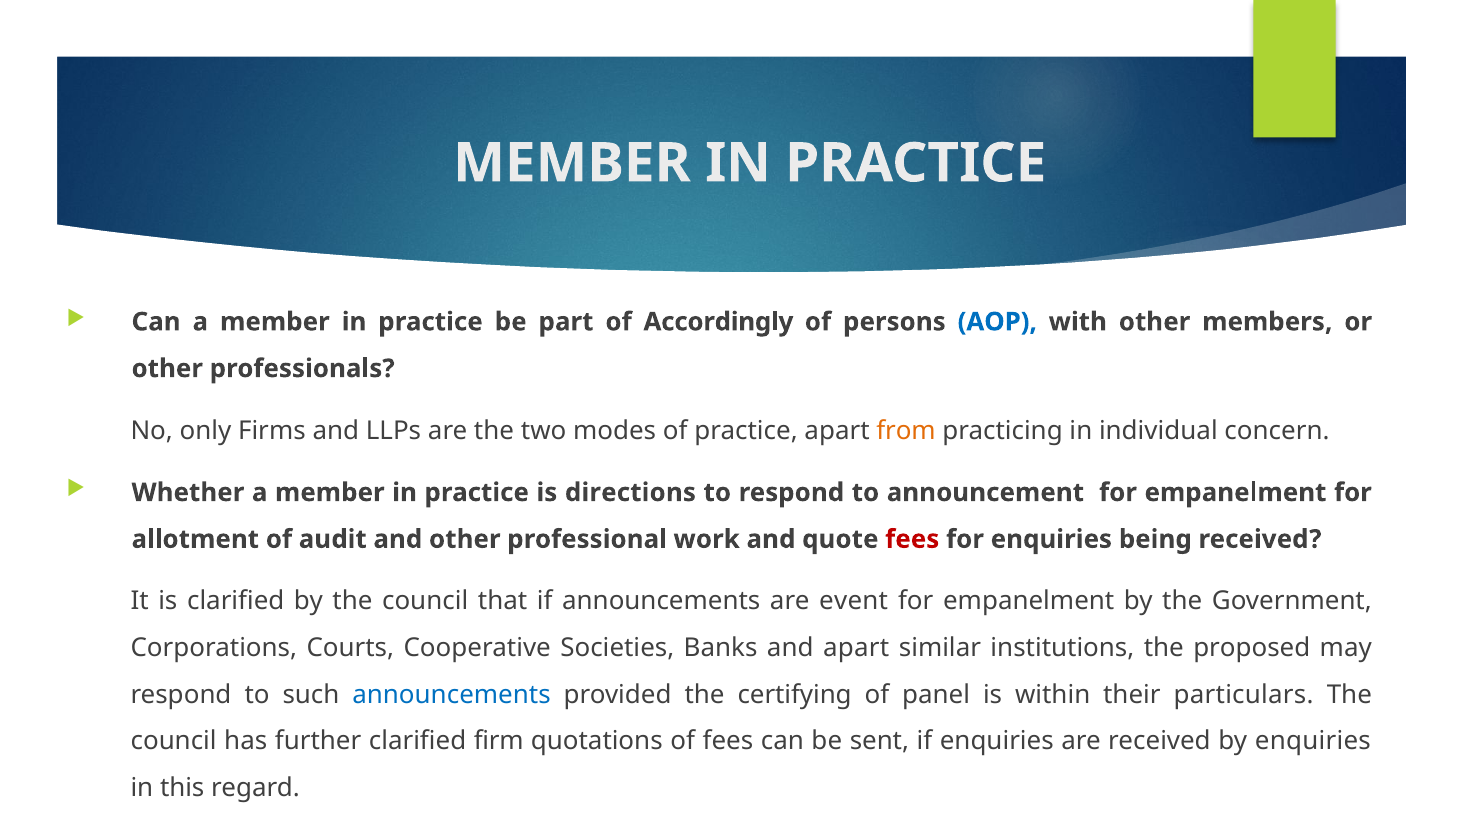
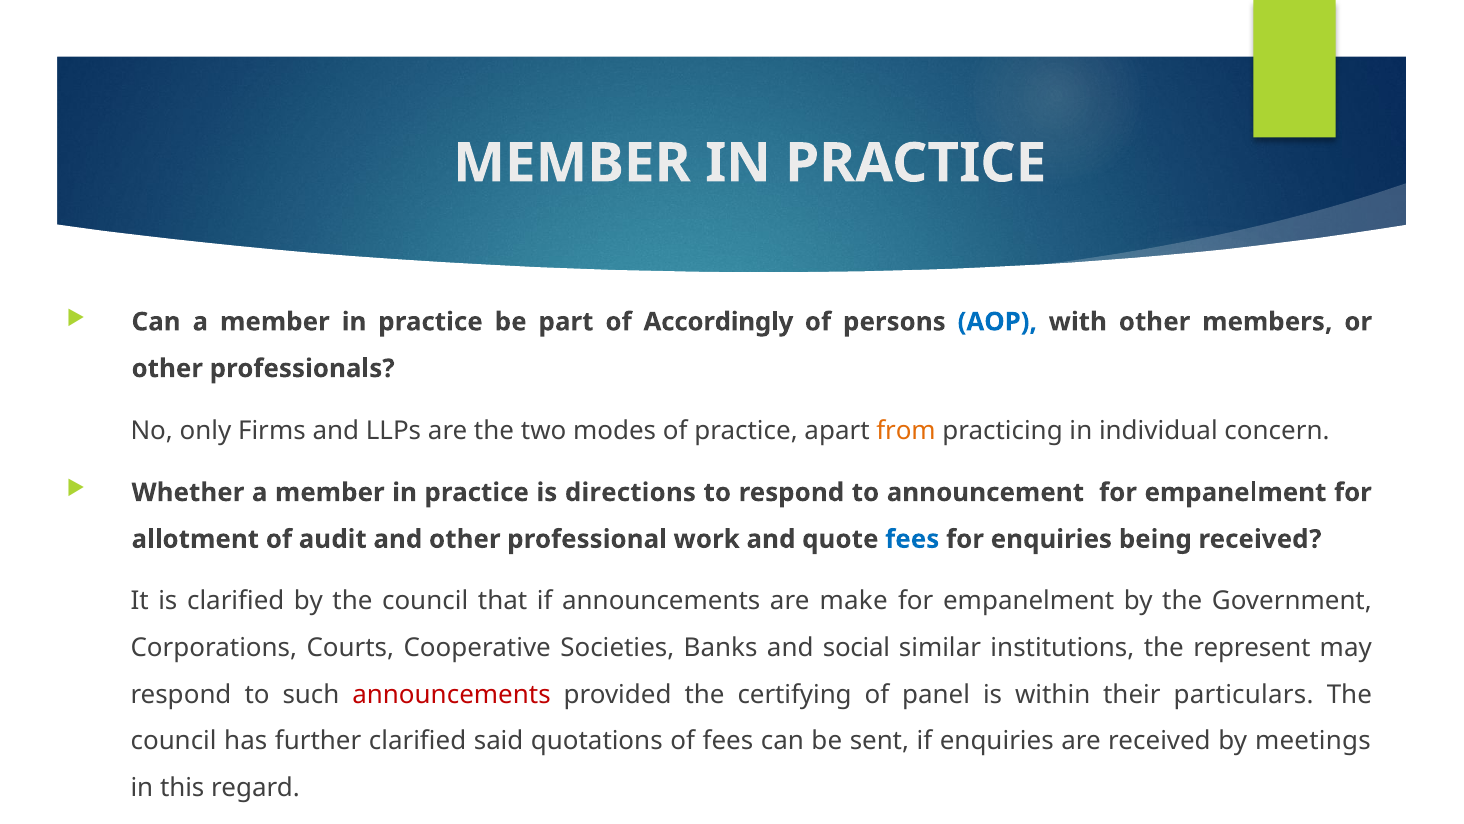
fees at (912, 539) colour: red -> blue
event: event -> make
and apart: apart -> social
proposed: proposed -> represent
announcements at (451, 694) colour: blue -> red
firm: firm -> said
by enquiries: enquiries -> meetings
